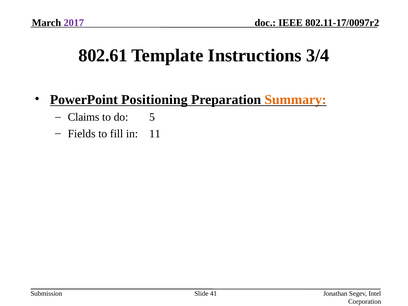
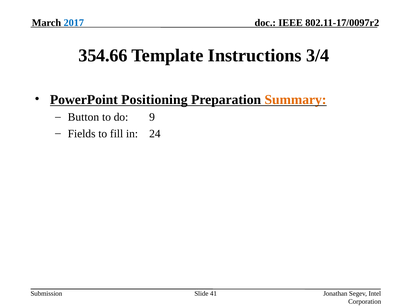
2017 colour: purple -> blue
802.61: 802.61 -> 354.66
Claims: Claims -> Button
5: 5 -> 9
11: 11 -> 24
